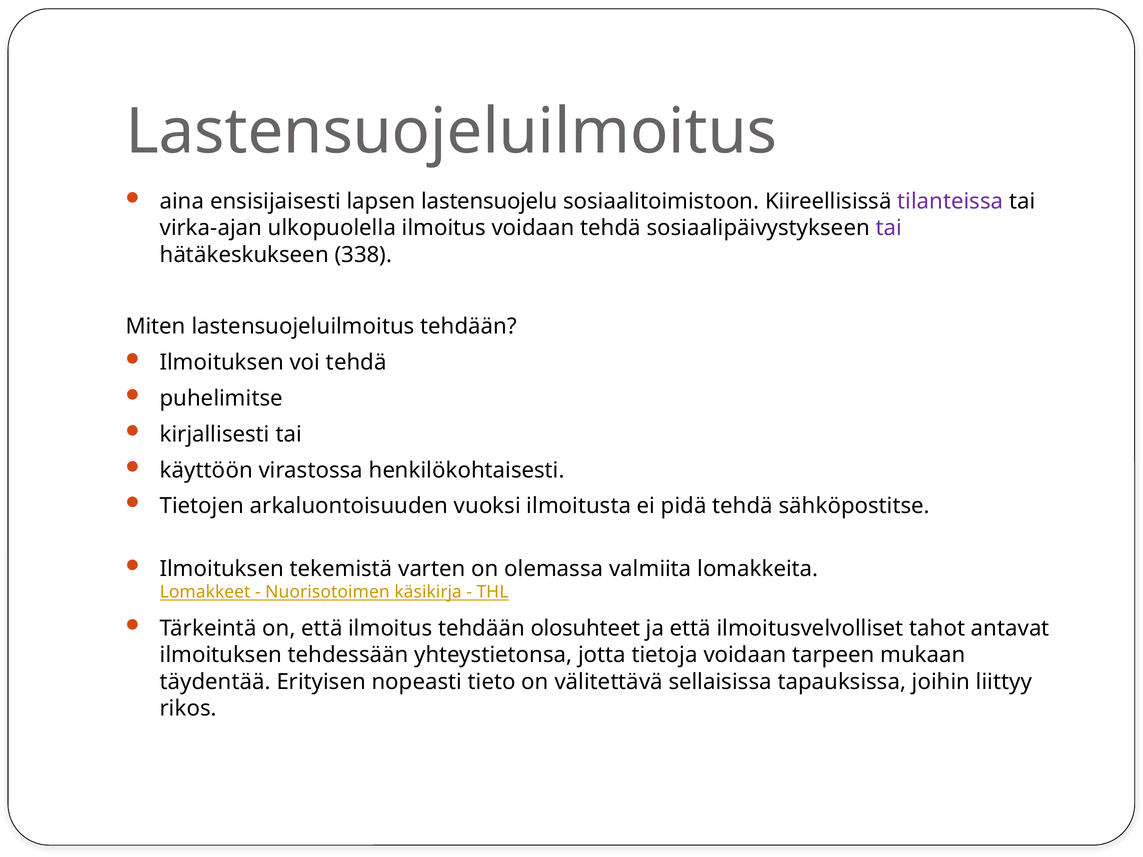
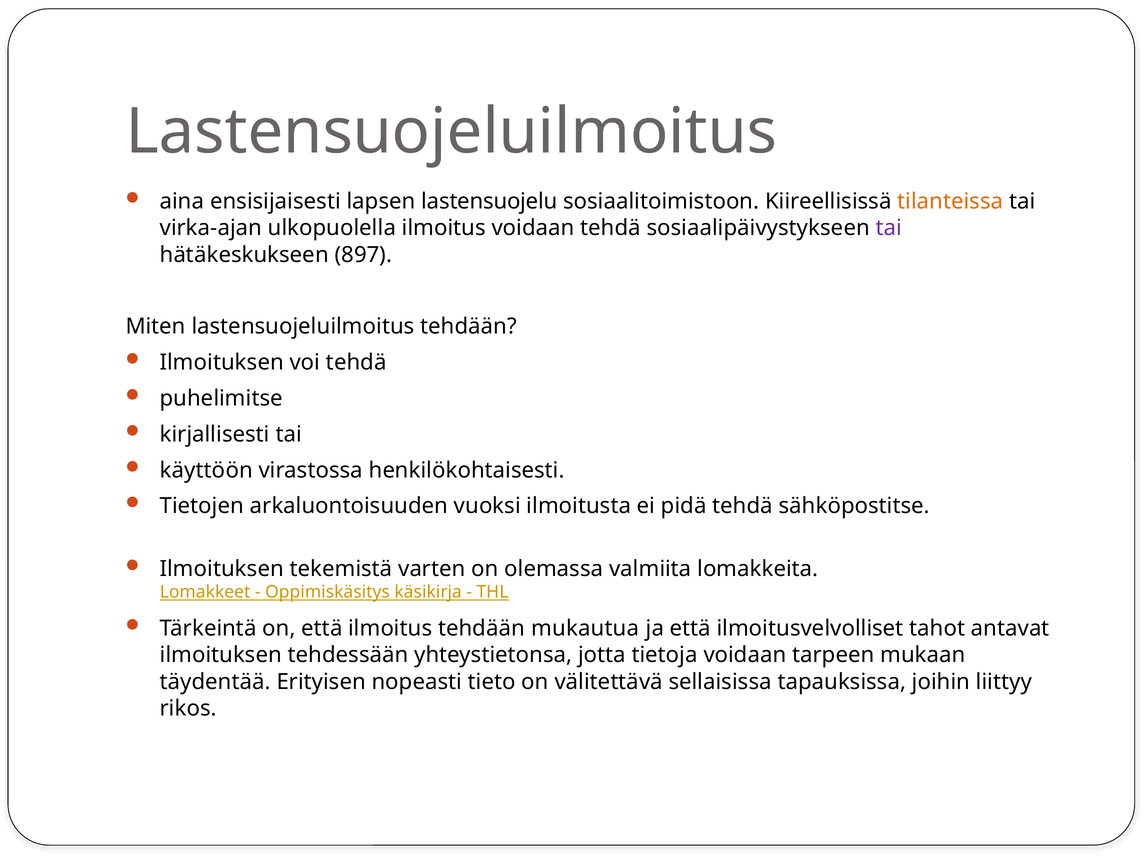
tilanteissa colour: purple -> orange
338: 338 -> 897
Nuorisotoimen: Nuorisotoimen -> Oppimiskäsitys
olosuhteet: olosuhteet -> mukautua
